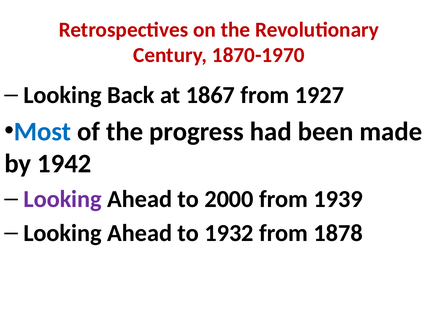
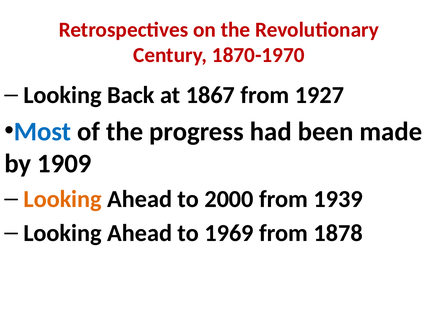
1942: 1942 -> 1909
Looking at (63, 199) colour: purple -> orange
1932: 1932 -> 1969
